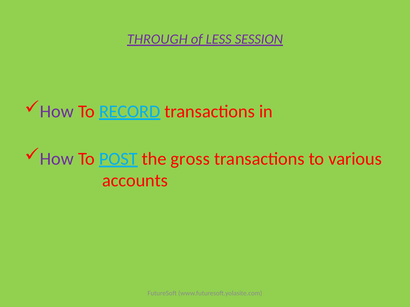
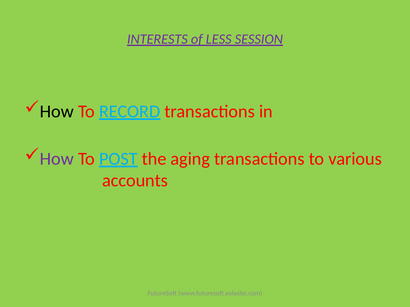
THROUGH: THROUGH -> INTERESTS
How at (57, 112) colour: purple -> black
gross: gross -> aging
